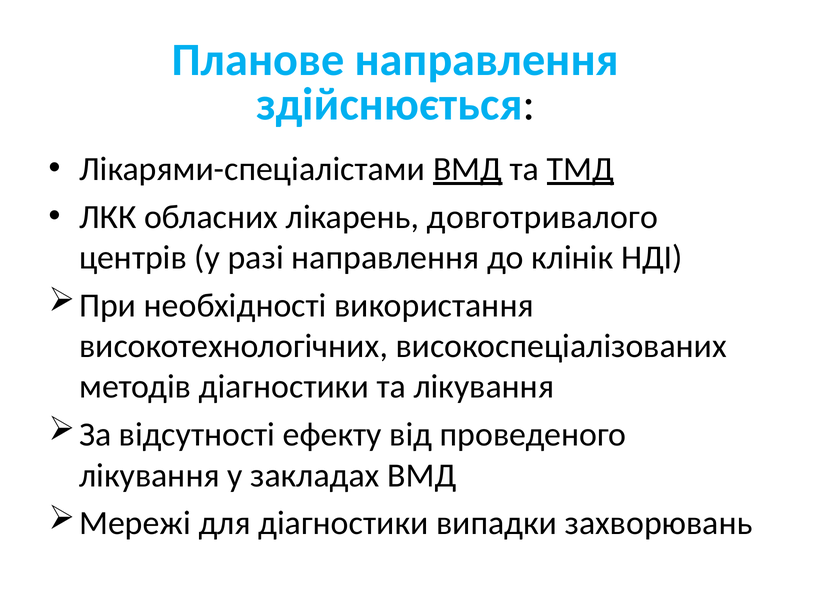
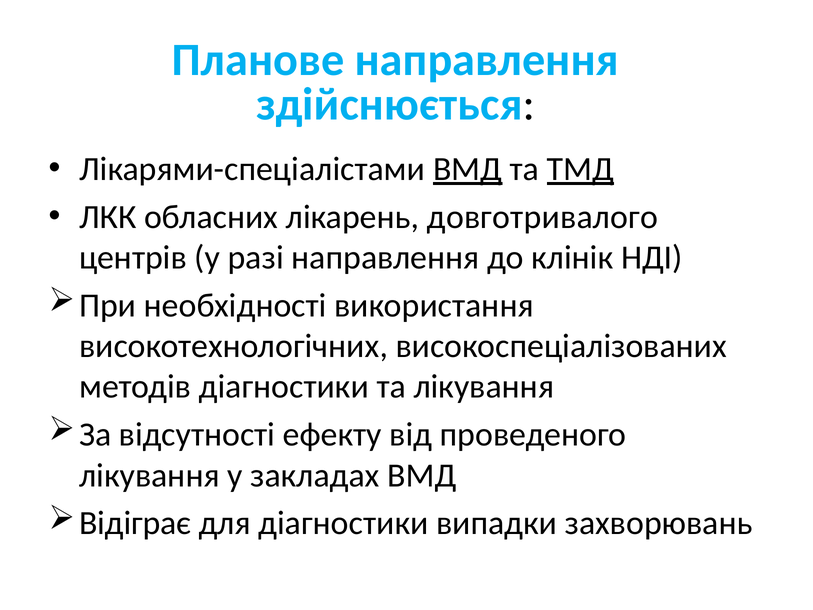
Мережі: Мережі -> Відіграє
